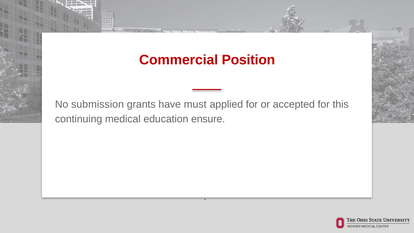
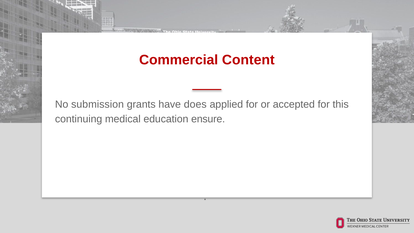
Position: Position -> Content
must: must -> does
